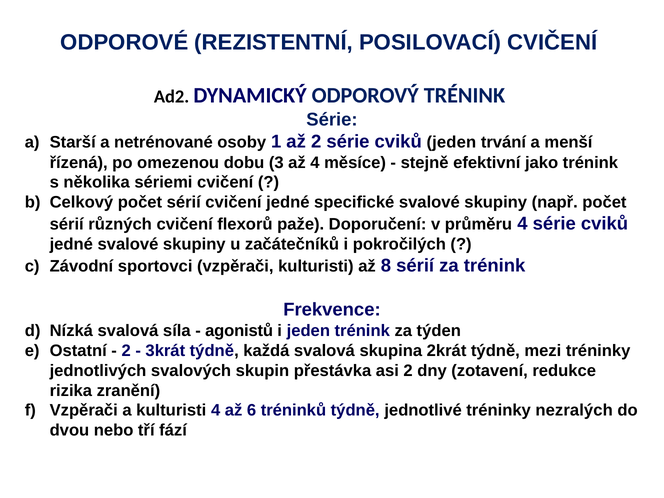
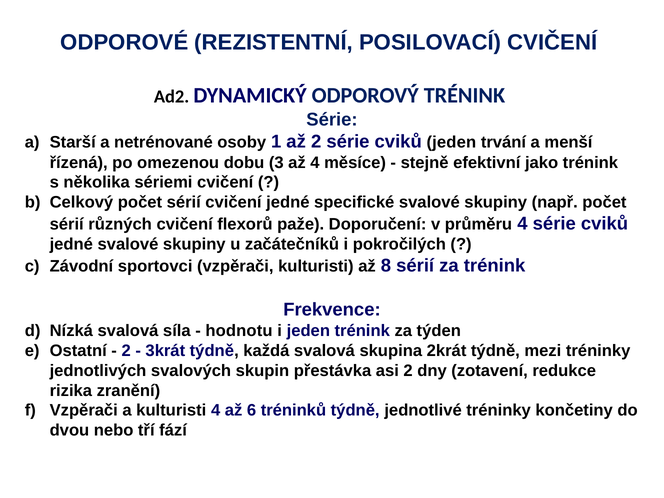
agonistů: agonistů -> hodnotu
nezralých: nezralých -> končetiny
